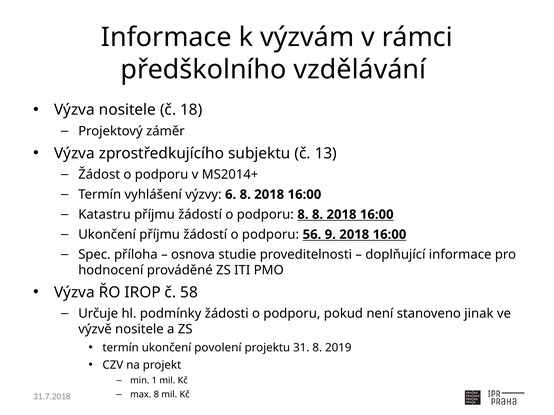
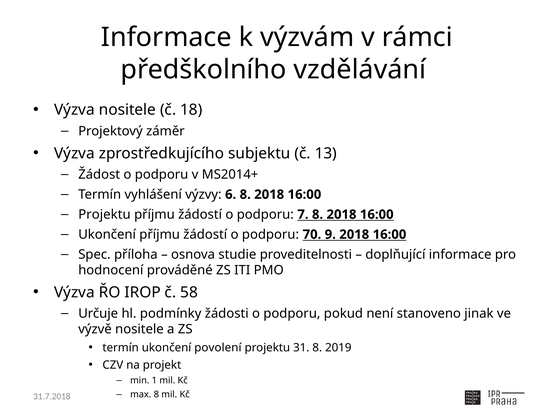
Katastru at (104, 215): Katastru -> Projektu
podporu 8: 8 -> 7
56: 56 -> 70
